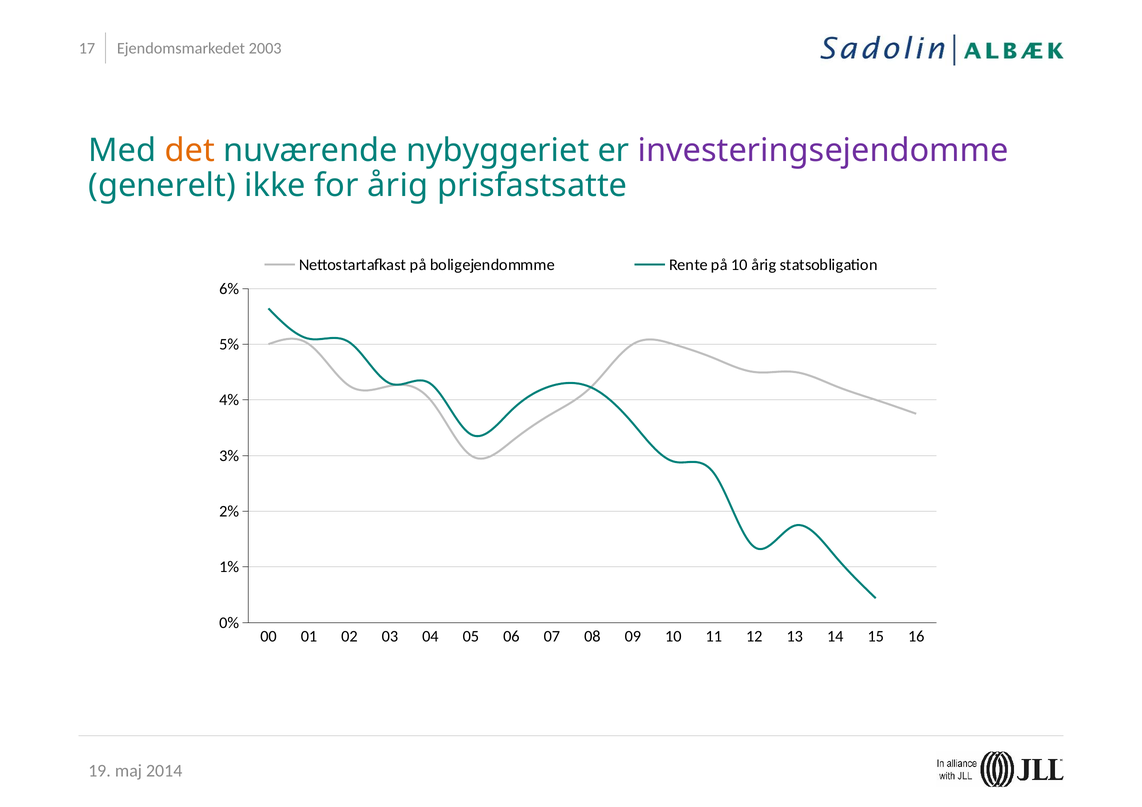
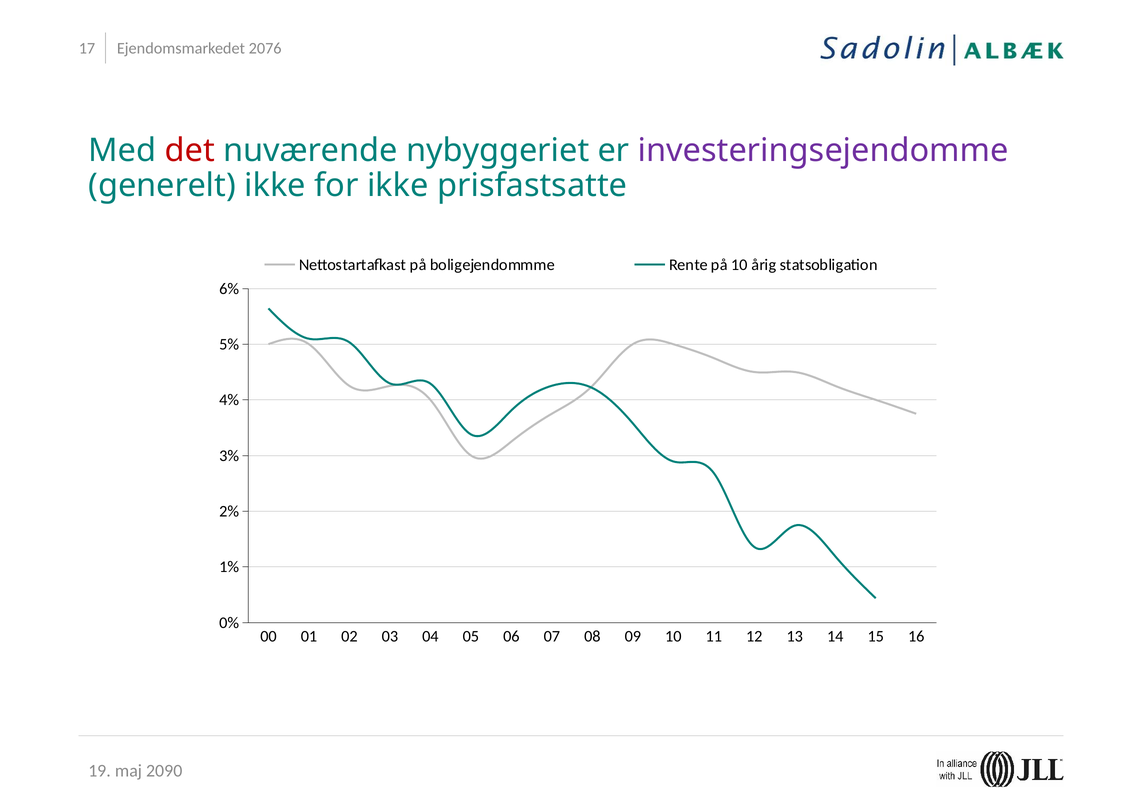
2003: 2003 -> 2076
det colour: orange -> red
for årig: årig -> ikke
2014: 2014 -> 2090
